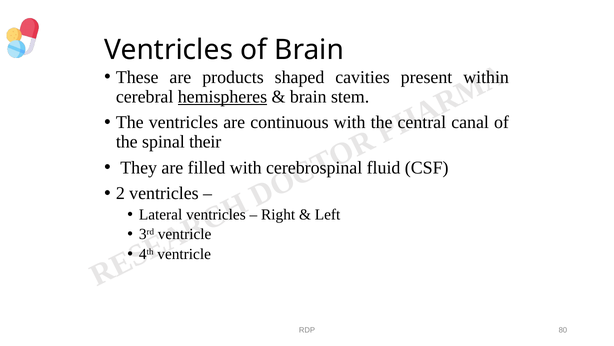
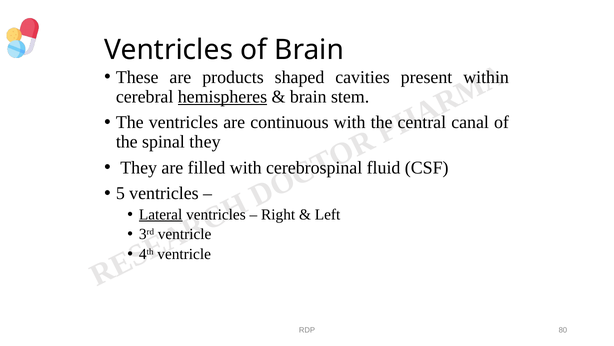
spinal their: their -> they
2: 2 -> 5
Lateral underline: none -> present
